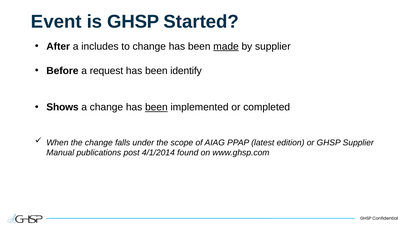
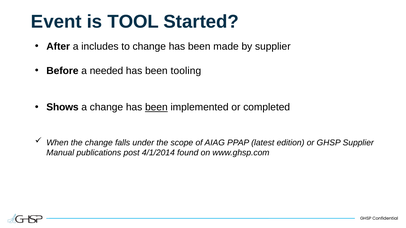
is GHSP: GHSP -> TOOL
made underline: present -> none
request: request -> needed
identify: identify -> tooling
